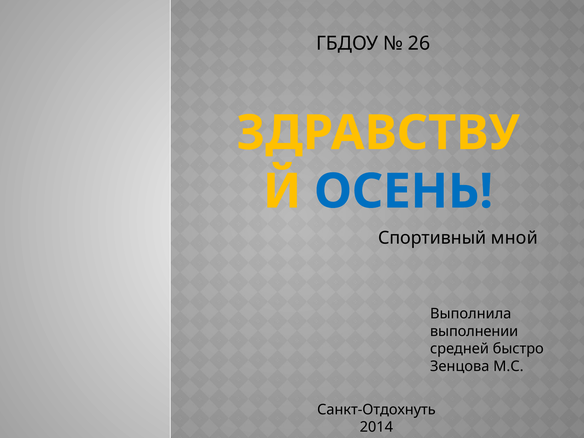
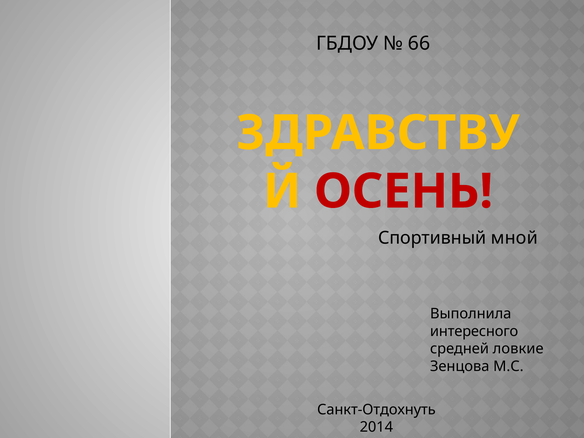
26: 26 -> 66
ОСЕНЬ colour: blue -> red
выполнении: выполнении -> интересного
быстро: быстро -> ловкие
